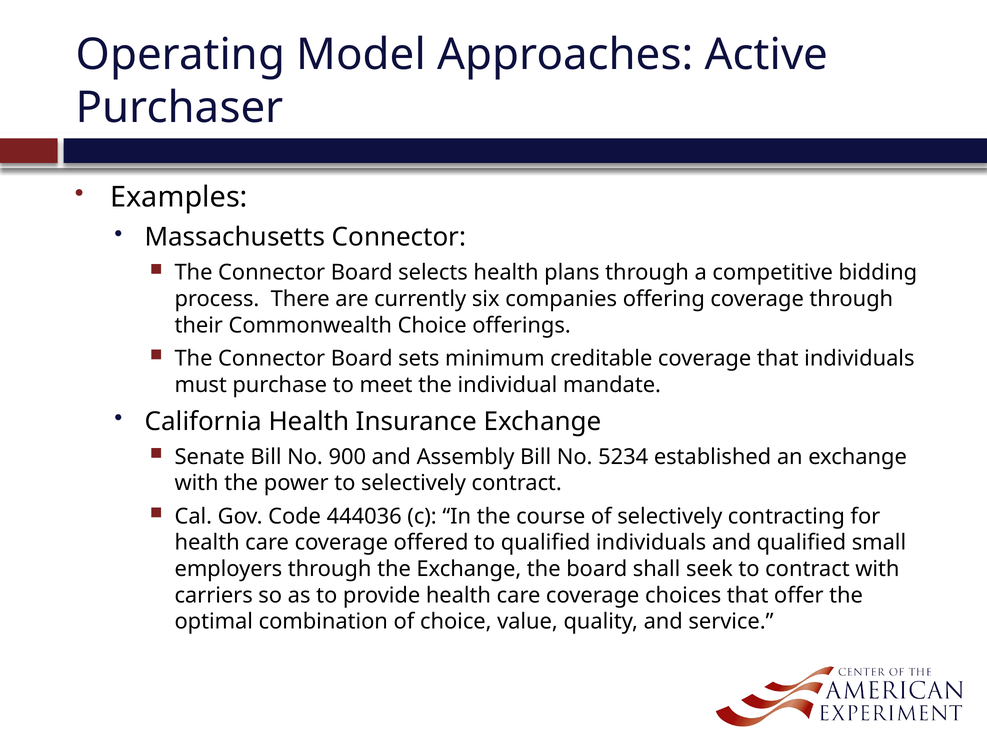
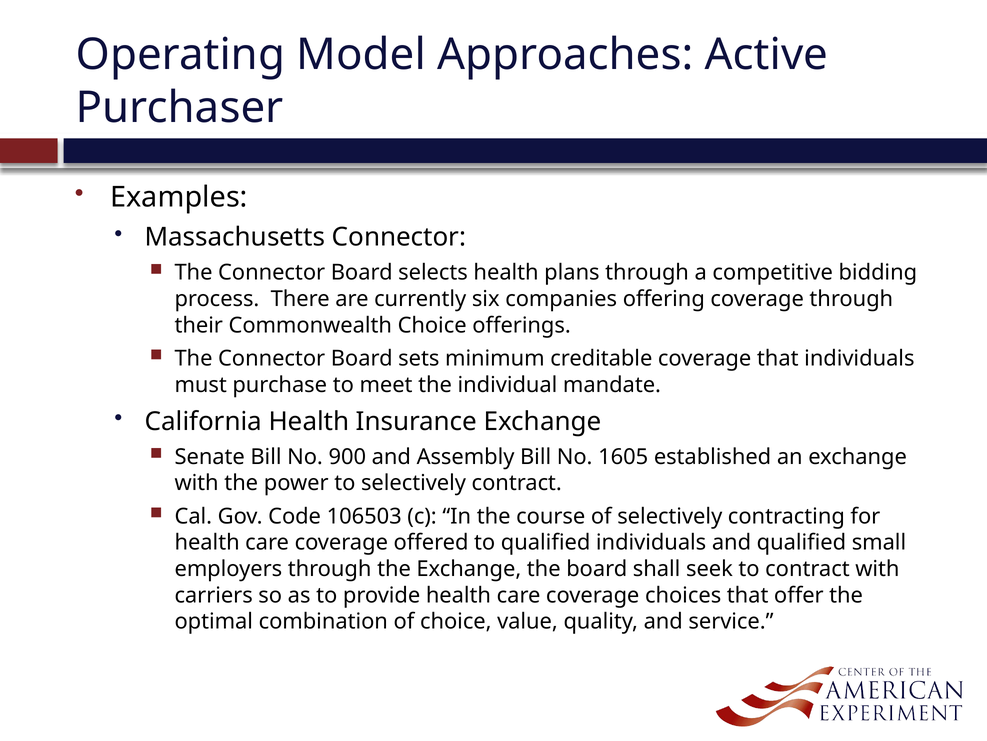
5234: 5234 -> 1605
444036: 444036 -> 106503
